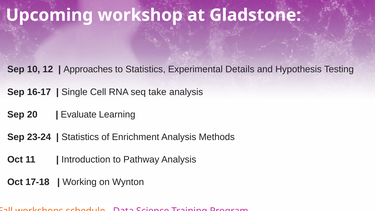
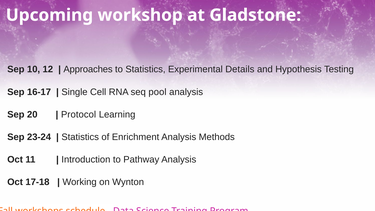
take: take -> pool
Evaluate: Evaluate -> Protocol
